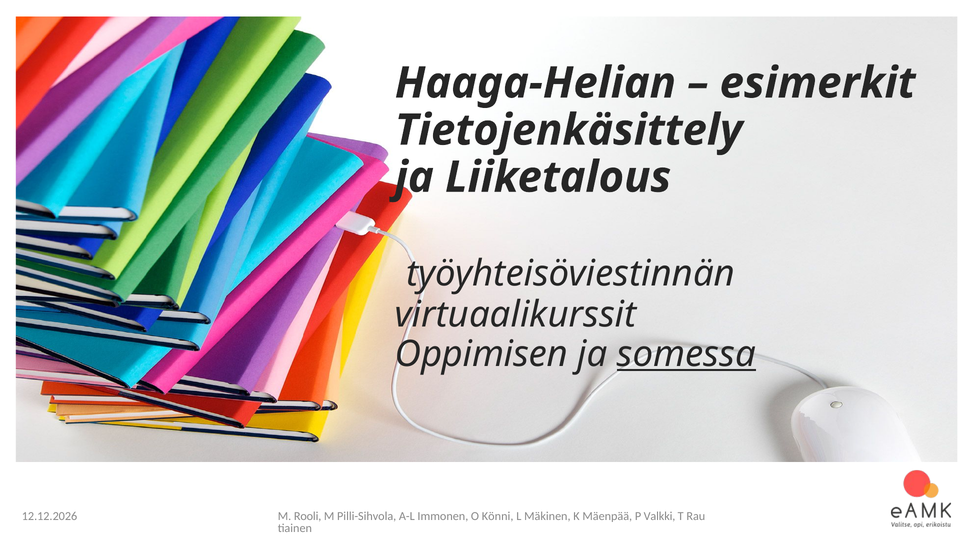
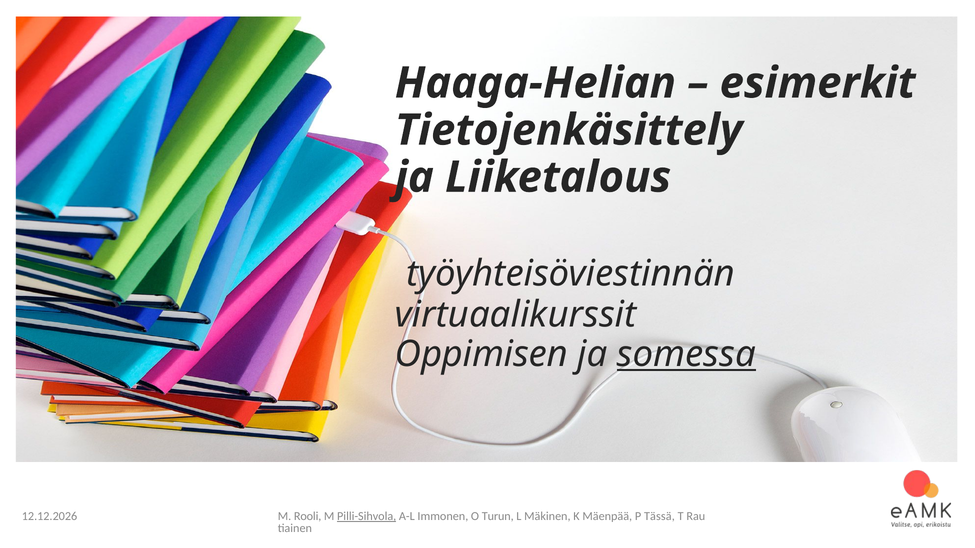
Pilli-Sihvola underline: none -> present
Könni: Könni -> Turun
Valkki: Valkki -> Tässä
